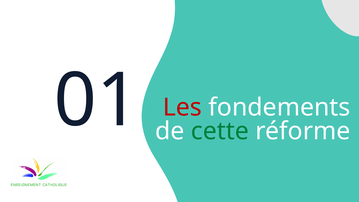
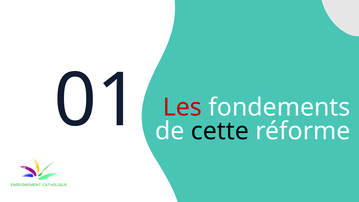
cette colour: green -> black
